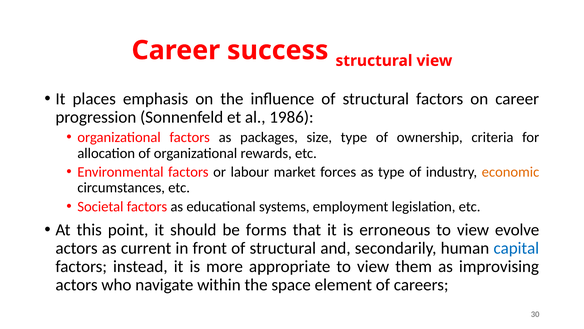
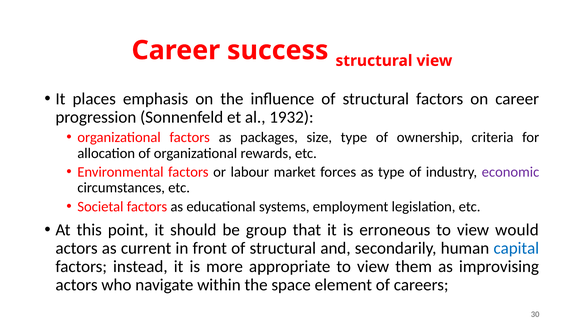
1986: 1986 -> 1932
economic colour: orange -> purple
forms: forms -> group
evolve: evolve -> would
